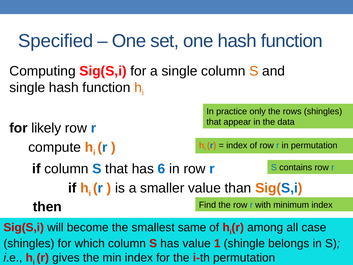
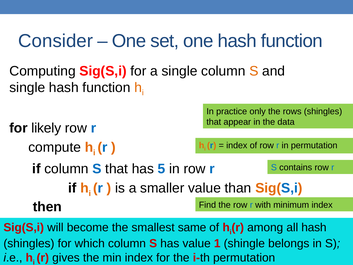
Specified: Specified -> Consider
6: 6 -> 5
all case: case -> hash
